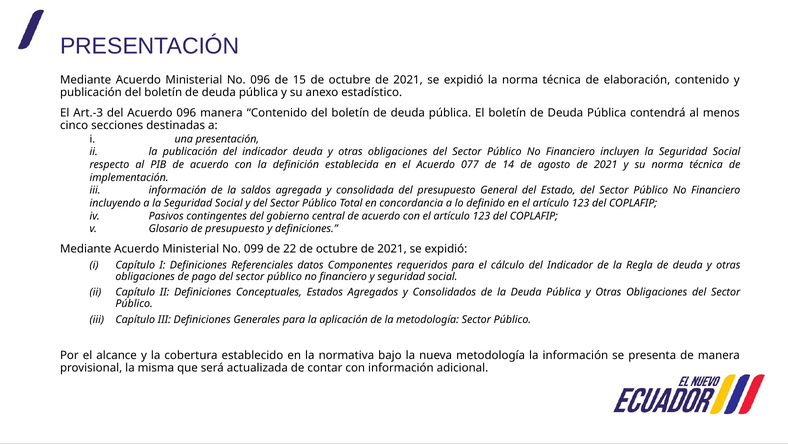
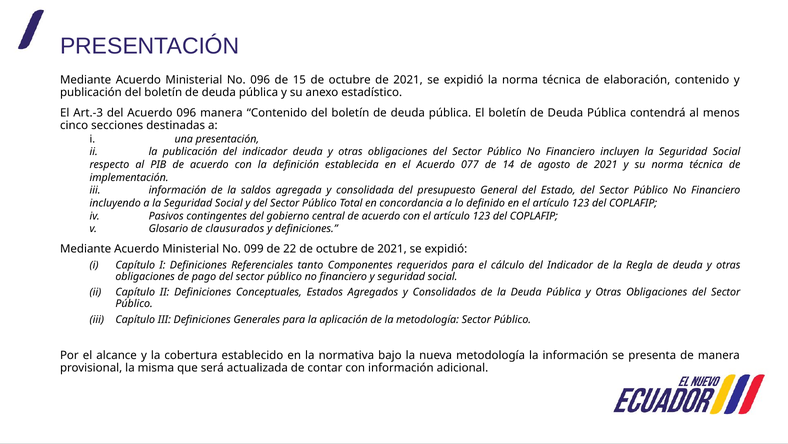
de presupuesto: presupuesto -> clausurados
datos: datos -> tanto
